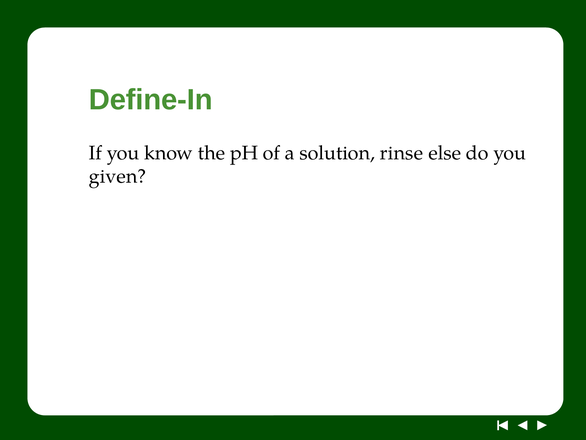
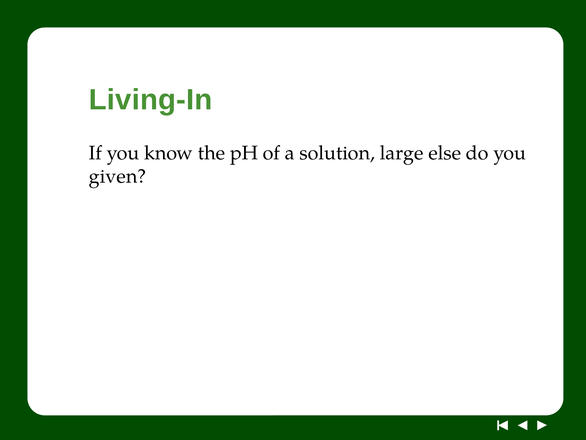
Define-In: Define-In -> Living-In
rinse: rinse -> large
